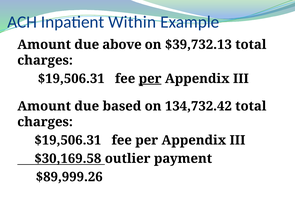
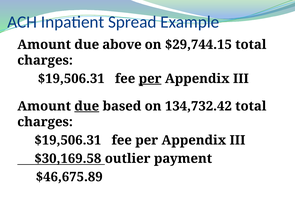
Within: Within -> Spread
$39,732.13: $39,732.13 -> $29,744.15
due at (87, 106) underline: none -> present
$89,999.26: $89,999.26 -> $46,675.89
